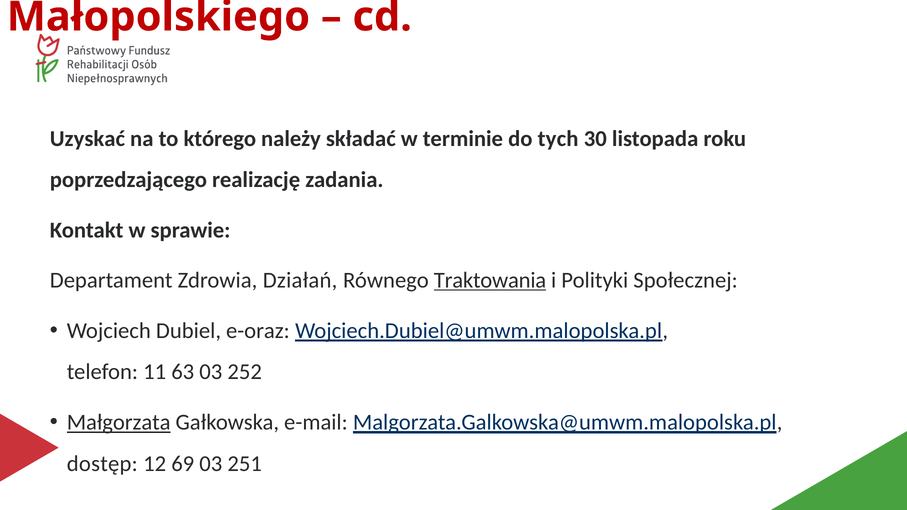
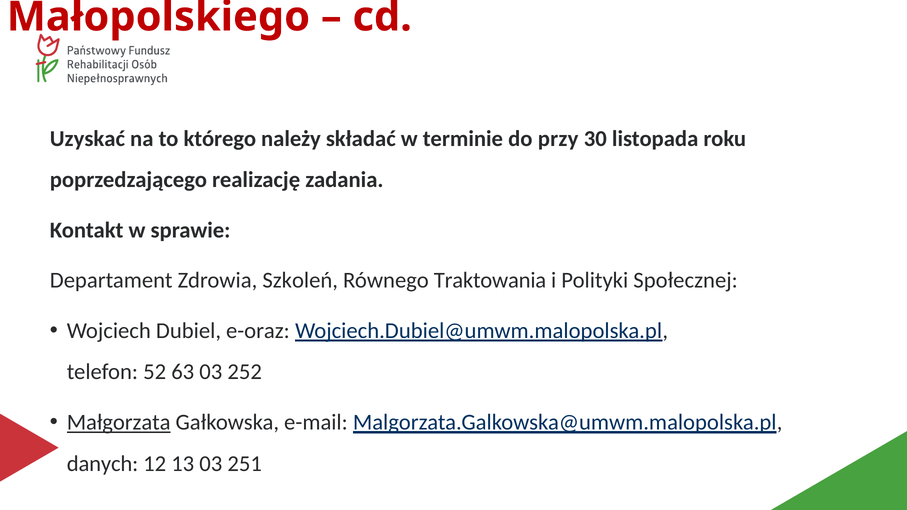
do tych: tych -> przy
Działań: Działań -> Szkoleń
Traktowania underline: present -> none
11: 11 -> 52
dostęp: dostęp -> danych
69: 69 -> 13
